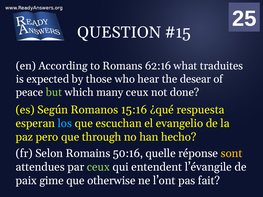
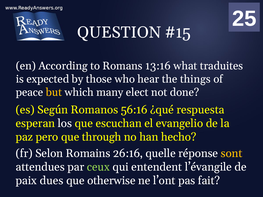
62:16: 62:16 -> 13:16
desear: desear -> things
but colour: light green -> yellow
many ceux: ceux -> elect
15:16: 15:16 -> 56:16
los colour: light blue -> white
50:16: 50:16 -> 26:16
gime: gime -> dues
